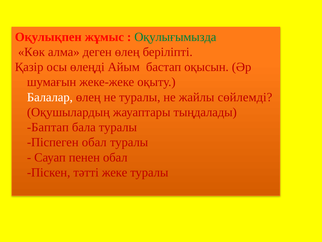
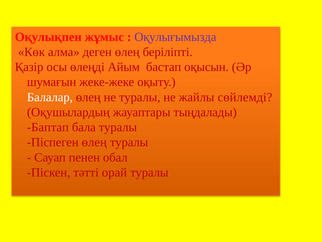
Оқулығымызда colour: green -> purple
Піспеген обал: обал -> өлең
жеке: жеке -> орай
